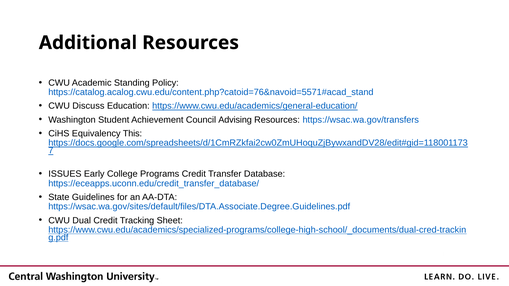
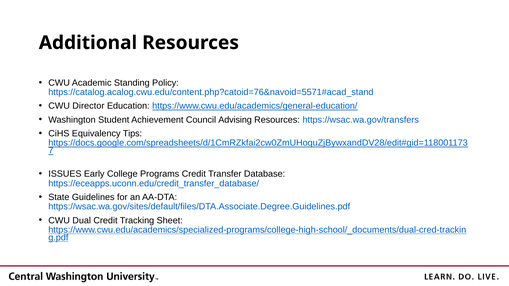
Discuss: Discuss -> Director
This: This -> Tips
